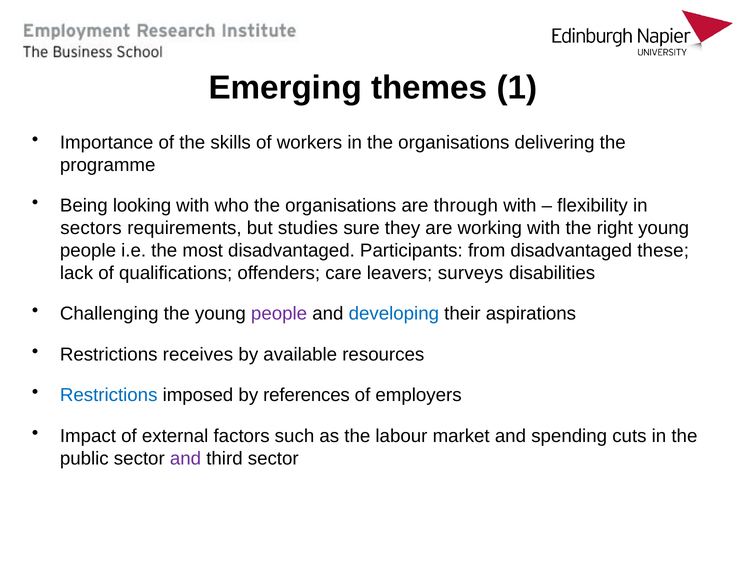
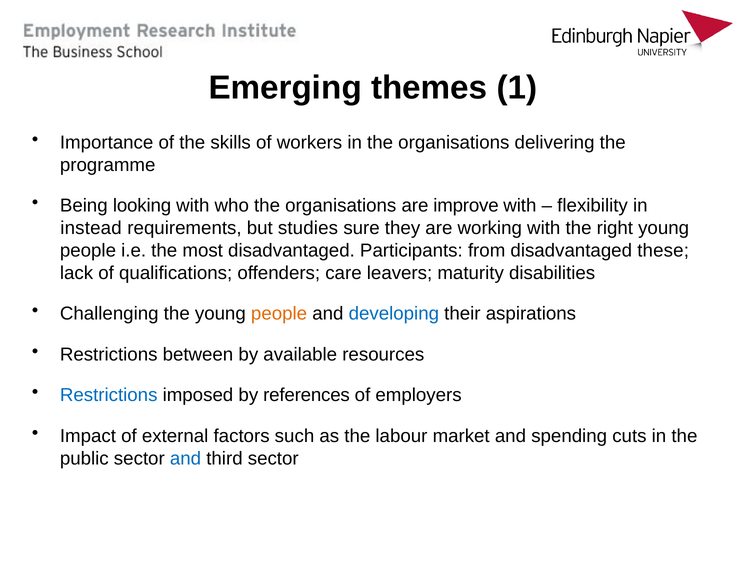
through: through -> improve
sectors: sectors -> instead
surveys: surveys -> maturity
people at (279, 314) colour: purple -> orange
receives: receives -> between
and at (185, 458) colour: purple -> blue
